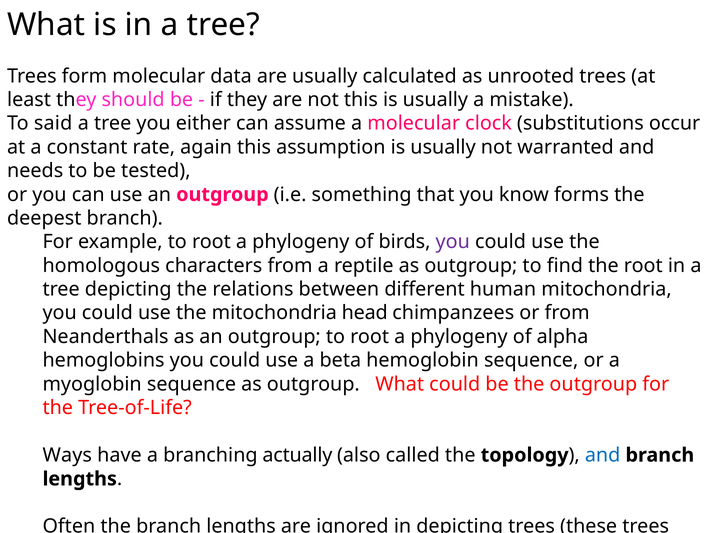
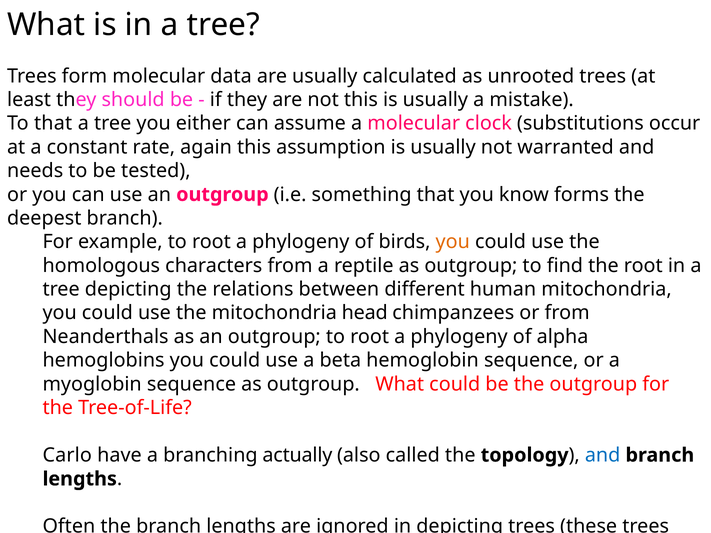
To said: said -> that
you at (453, 242) colour: purple -> orange
Ways: Ways -> Carlo
